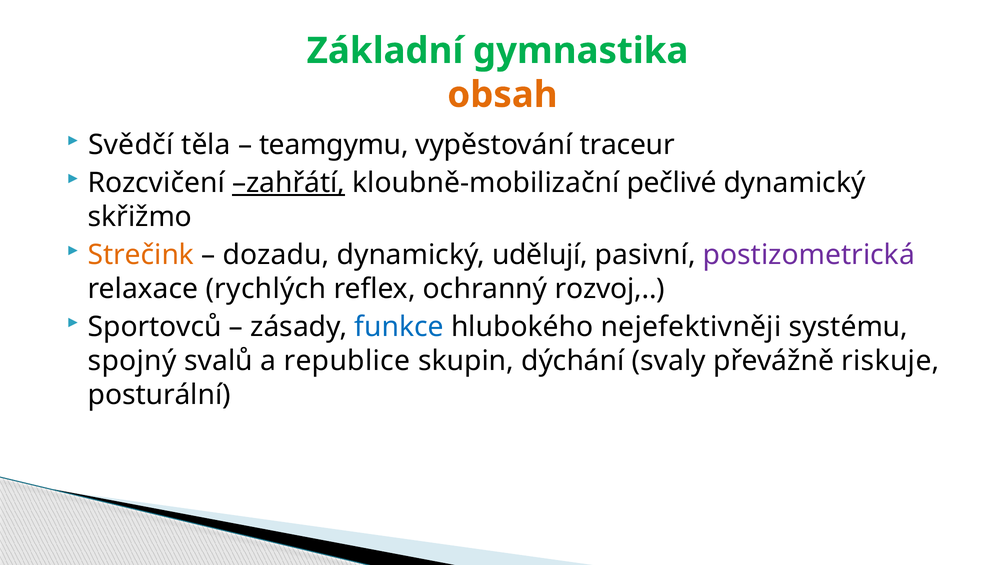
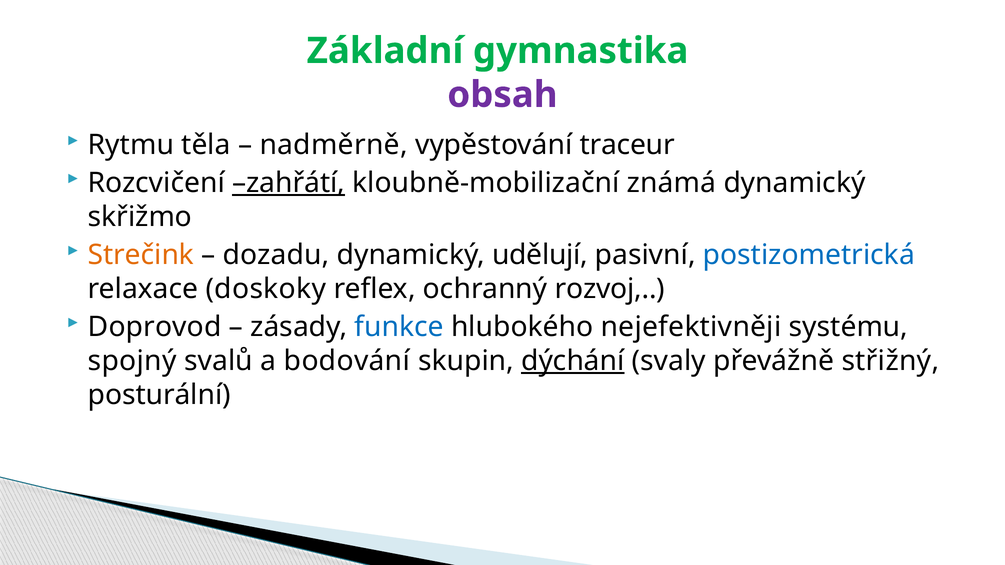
obsah colour: orange -> purple
Svědčí: Svědčí -> Rytmu
teamgymu: teamgymu -> nadměrně
pečlivé: pečlivé -> známá
postizometrická colour: purple -> blue
rychlých: rychlých -> doskoky
Sportovců: Sportovců -> Doprovod
republice: republice -> bodování
dýchání underline: none -> present
riskuje: riskuje -> střižný
